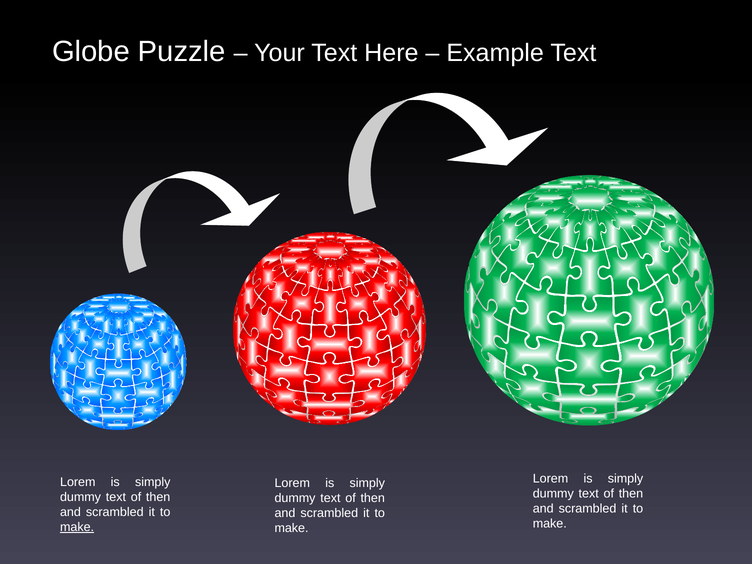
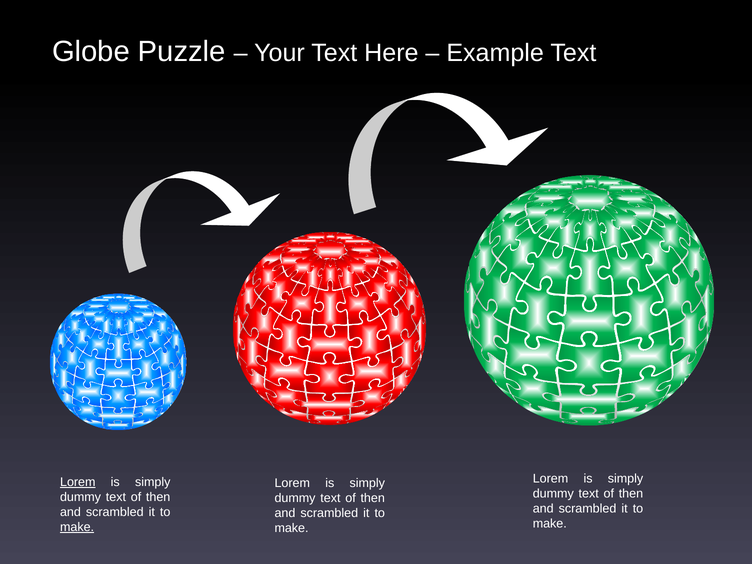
Lorem at (78, 482) underline: none -> present
